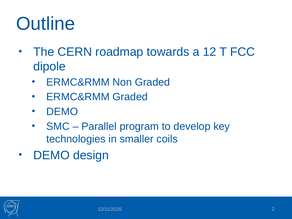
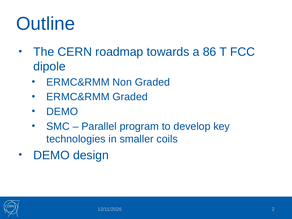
12: 12 -> 86
